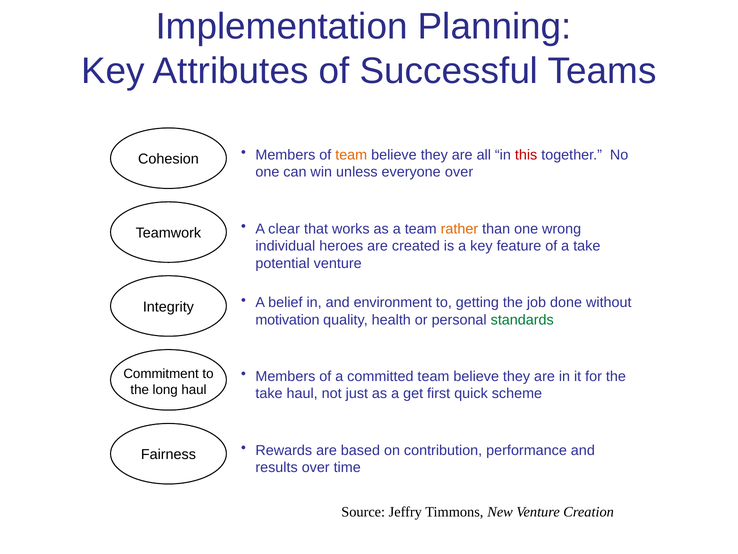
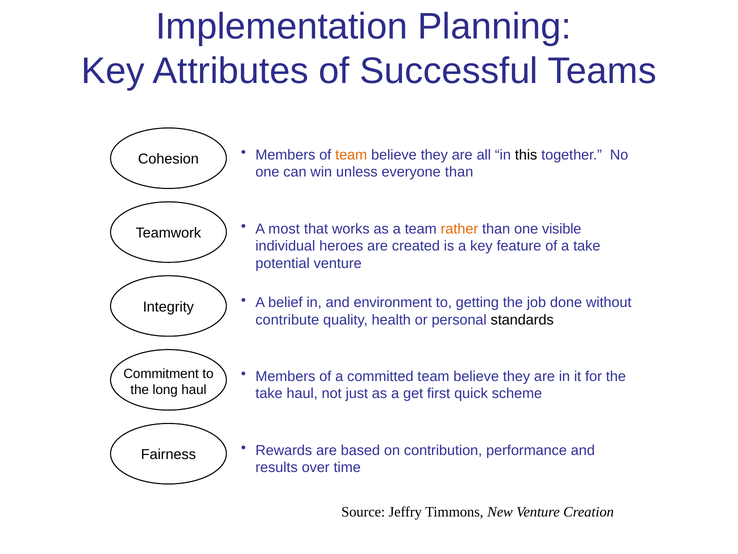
this colour: red -> black
everyone over: over -> than
clear: clear -> most
wrong: wrong -> visible
motivation: motivation -> contribute
standards colour: green -> black
